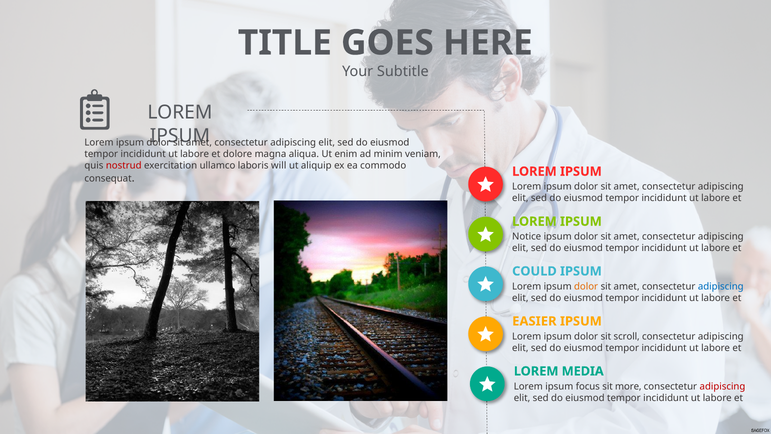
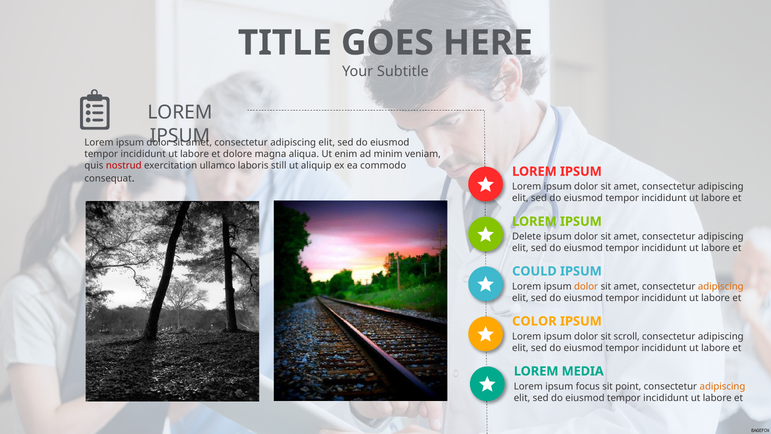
will: will -> still
Notice: Notice -> Delete
adipiscing at (721, 286) colour: blue -> orange
EASIER: EASIER -> COLOR
more: more -> point
adipiscing at (722, 386) colour: red -> orange
